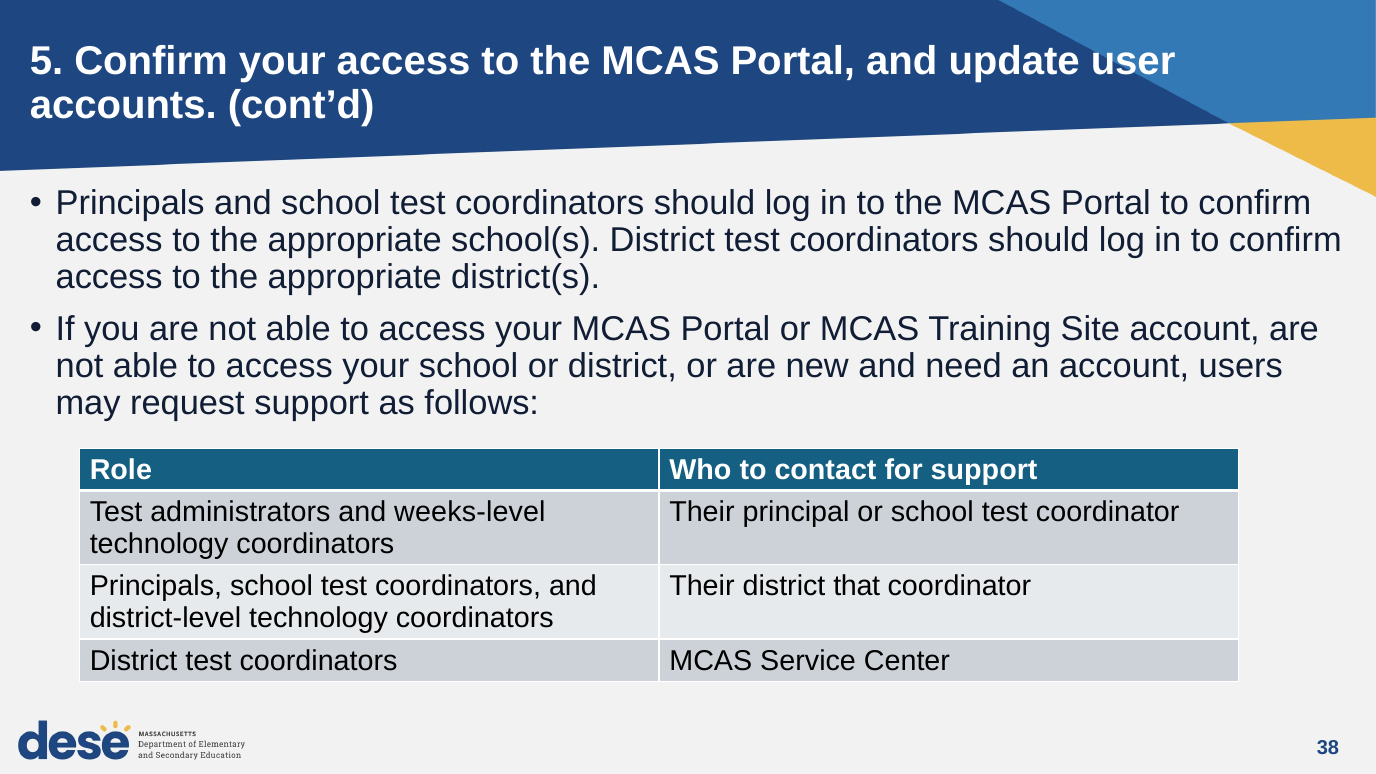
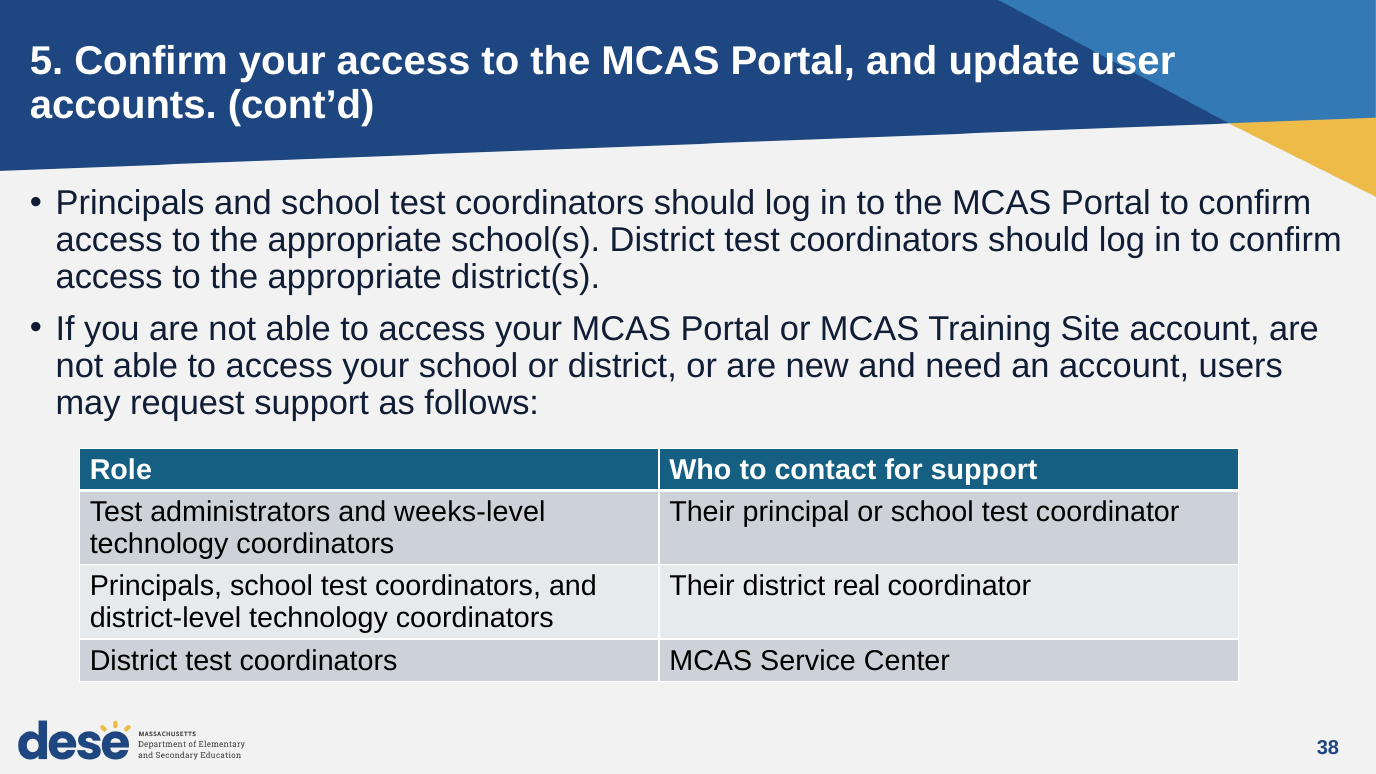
that: that -> real
